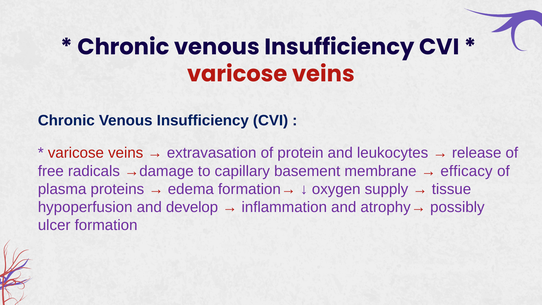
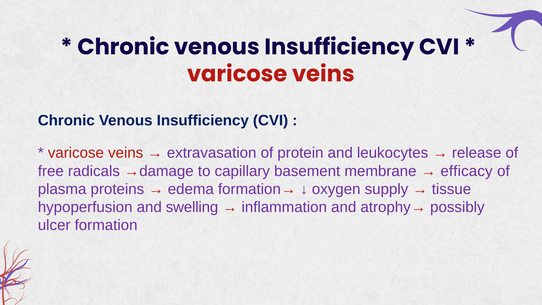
develop: develop -> swelling
